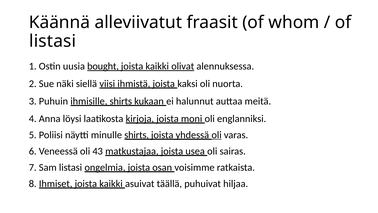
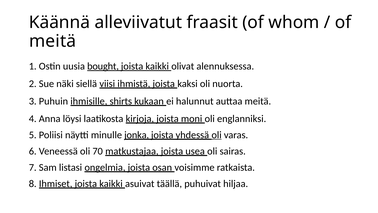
listasi at (53, 41): listasi -> meitä
olivat underline: present -> none
minulle shirts: shirts -> jonka
43: 43 -> 70
